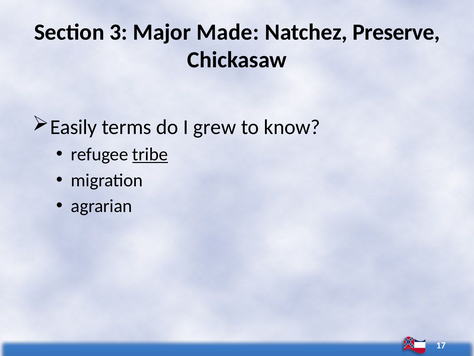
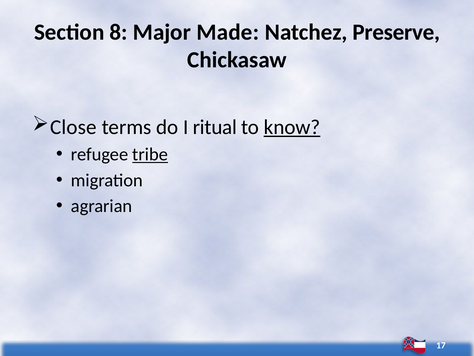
3: 3 -> 8
Easily: Easily -> Close
grew: grew -> ritual
know underline: none -> present
